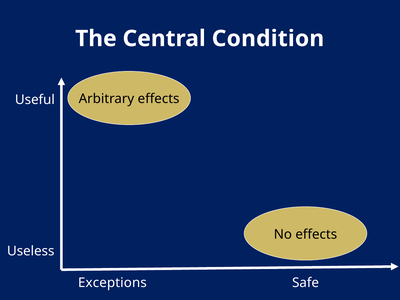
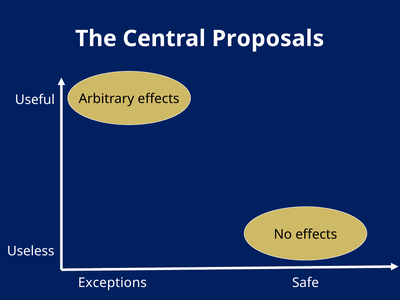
Condition: Condition -> Proposals
